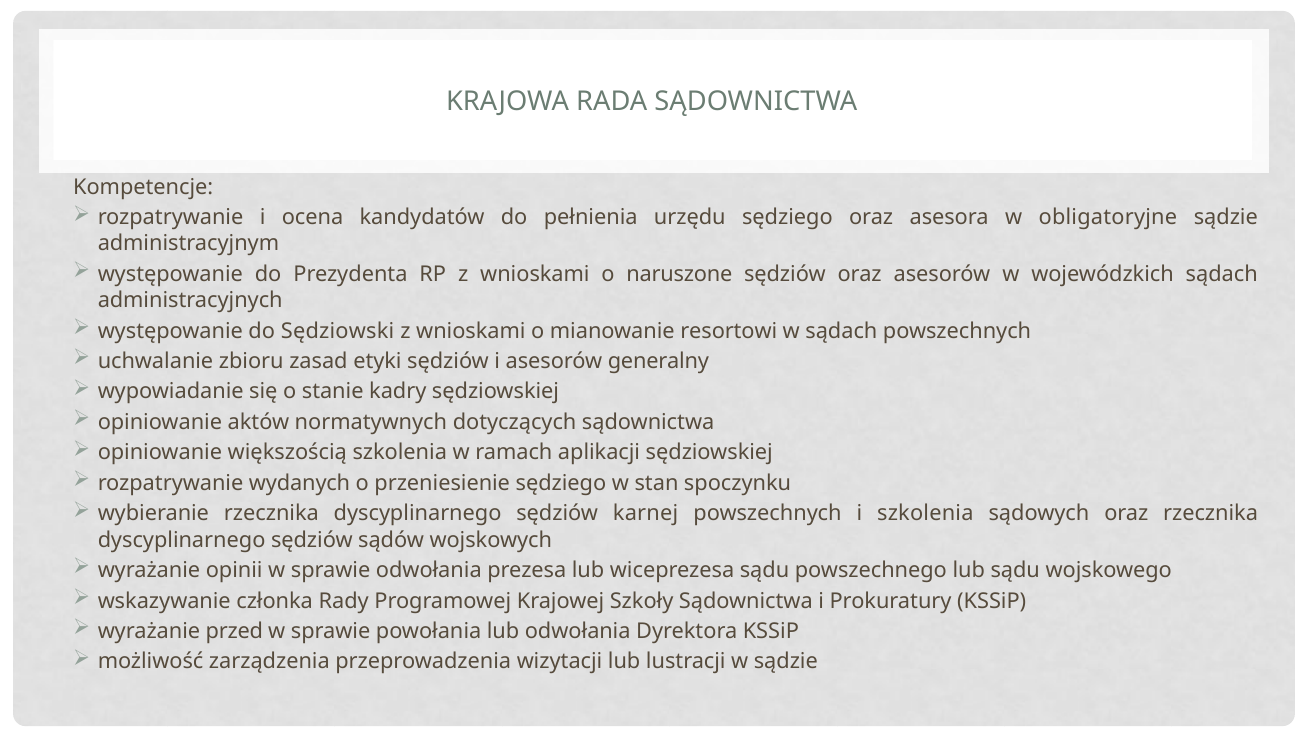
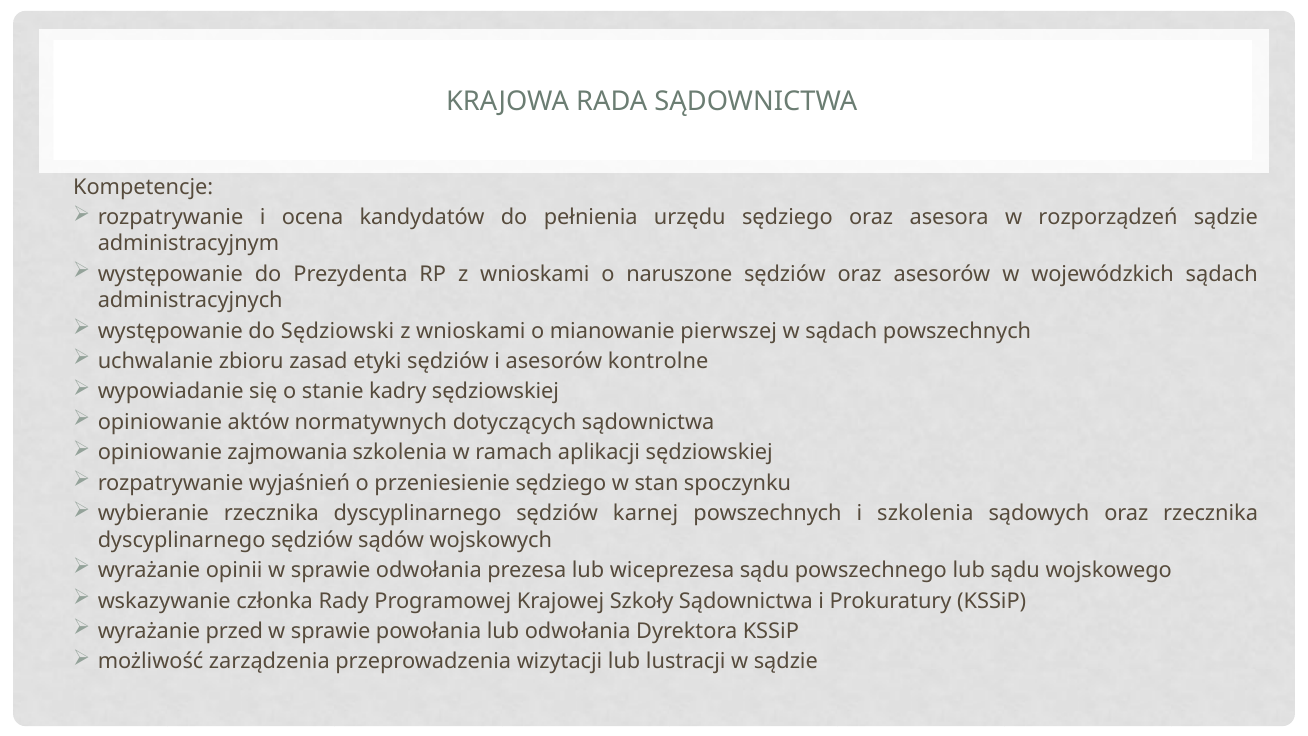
obligatoryjne: obligatoryjne -> rozporządzeń
resortowi: resortowi -> pierwszej
generalny: generalny -> kontrolne
większością: większością -> zajmowania
wydanych: wydanych -> wyjaśnień
